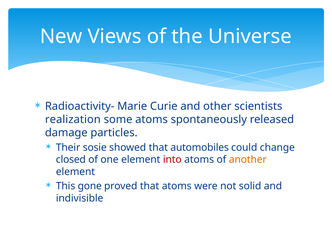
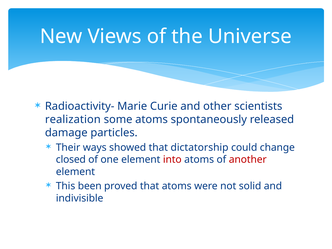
sosie: sosie -> ways
automobiles: automobiles -> dictatorship
another colour: orange -> red
gone: gone -> been
